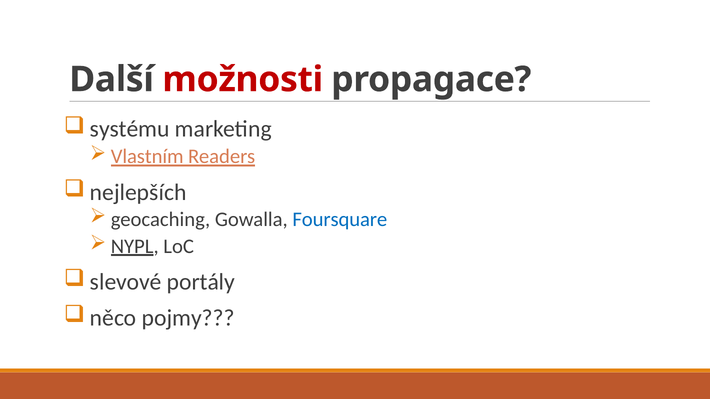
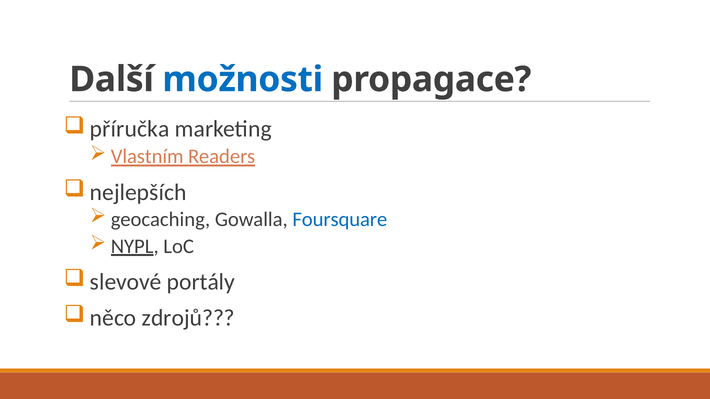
možnosti colour: red -> blue
systému: systému -> příručka
pojmy: pojmy -> zdrojů
